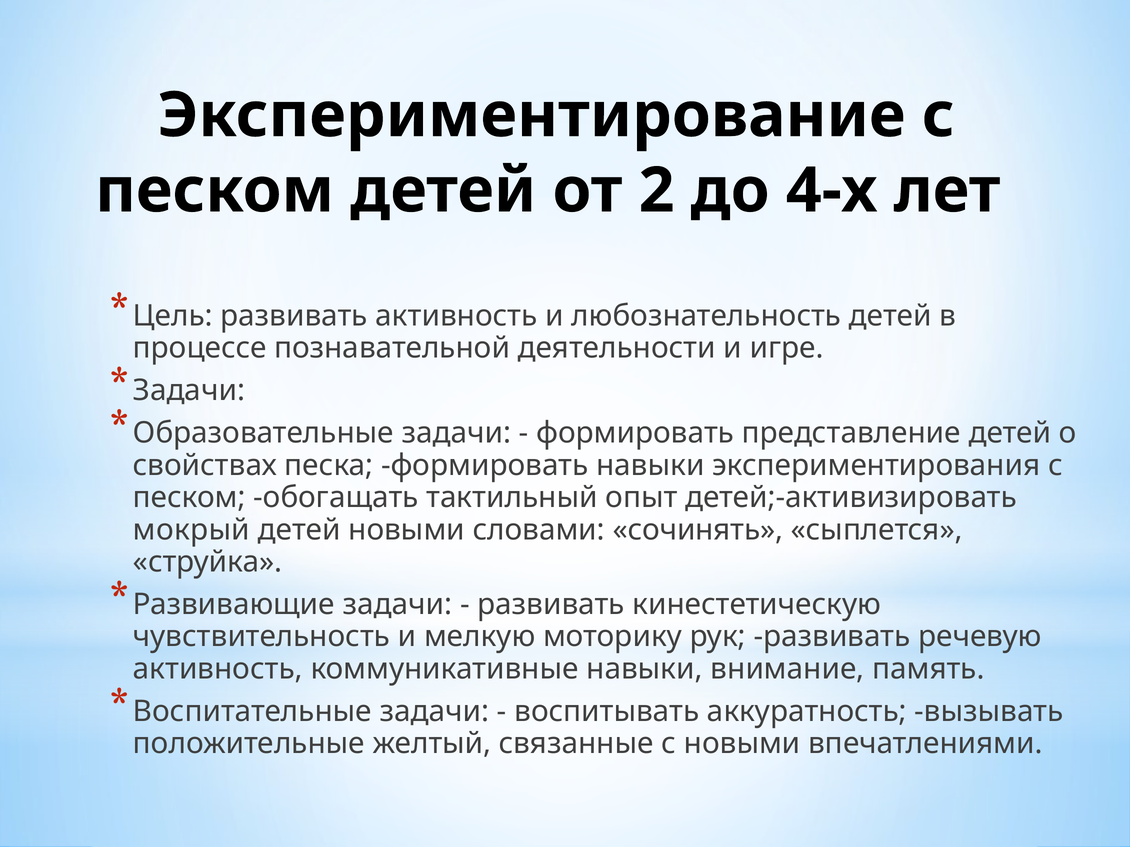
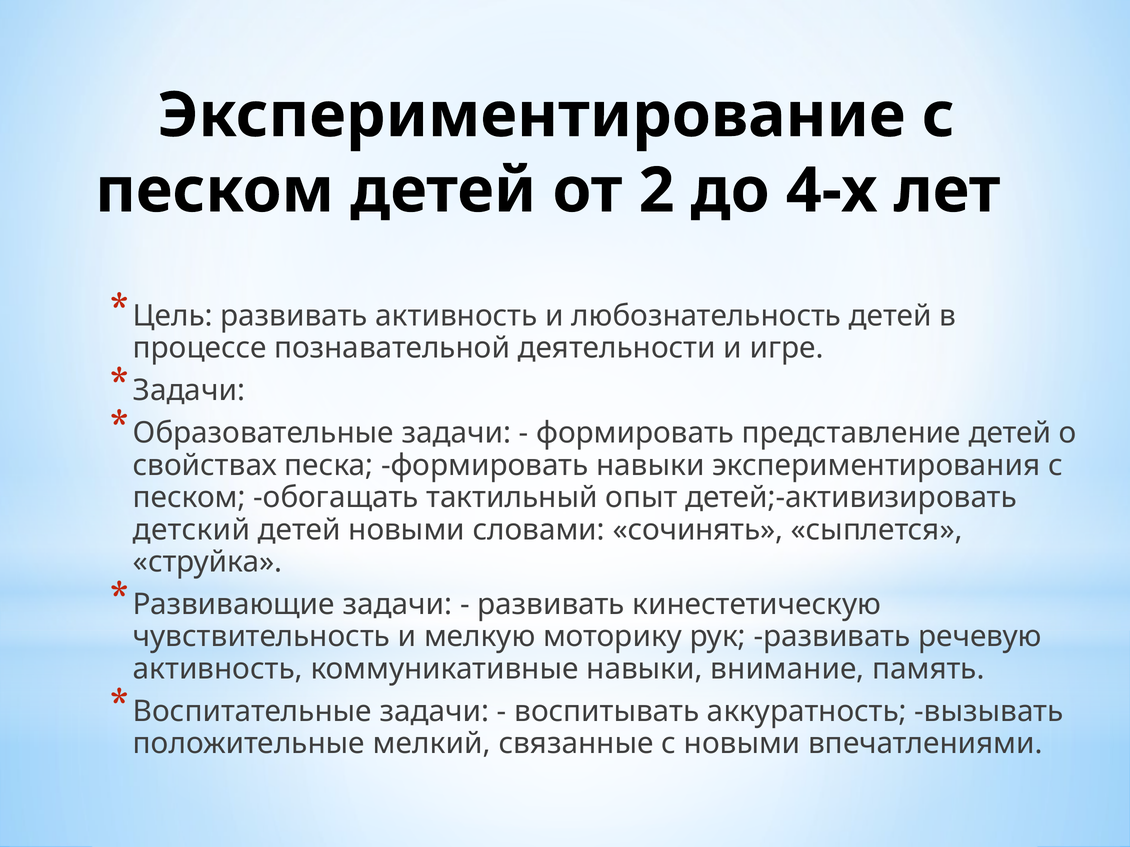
мокрый: мокрый -> детский
желтый: желтый -> мелкий
